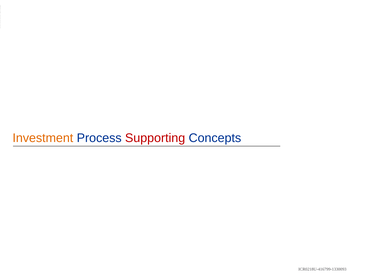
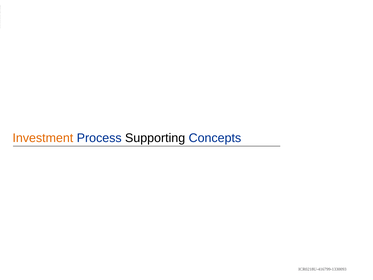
Supporting colour: red -> black
